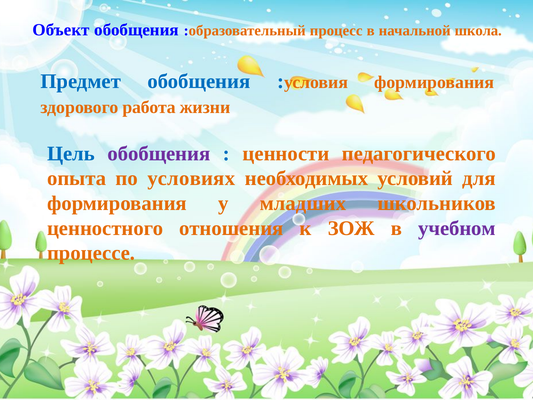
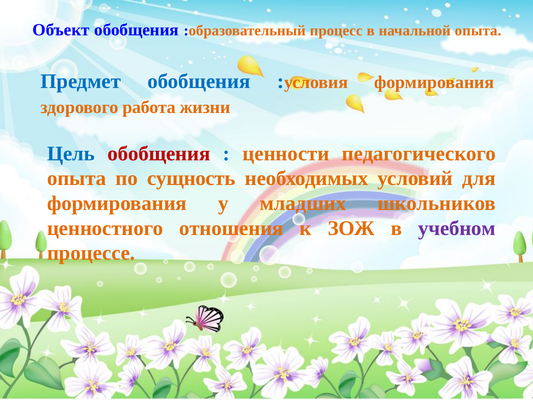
начальной школа: школа -> опыта
обобщения at (159, 153) colour: purple -> red
условиях: условиях -> сущность
